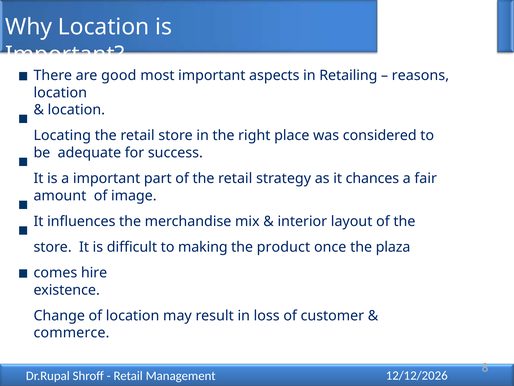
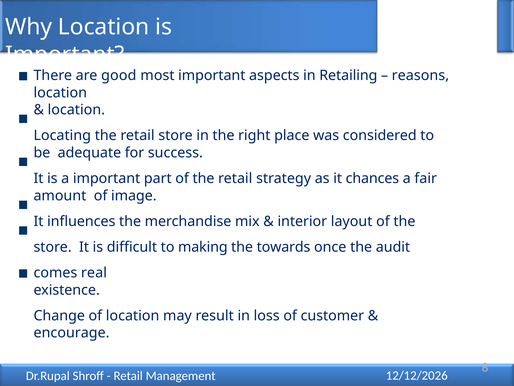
product: product -> towards
plaza: plaza -> audit
hire: hire -> real
commerce: commerce -> encourage
